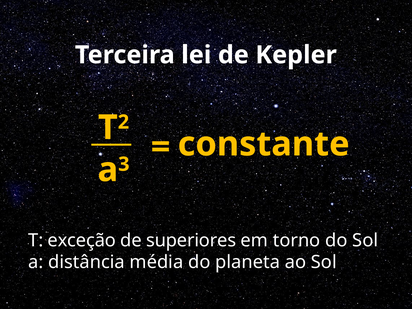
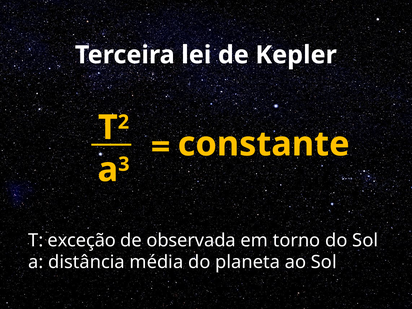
superiores: superiores -> observada
